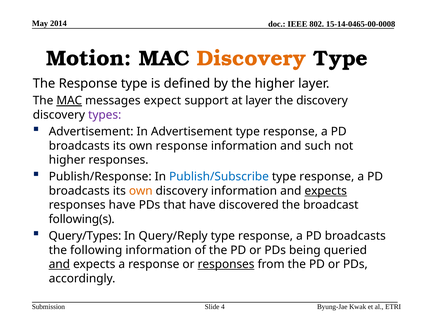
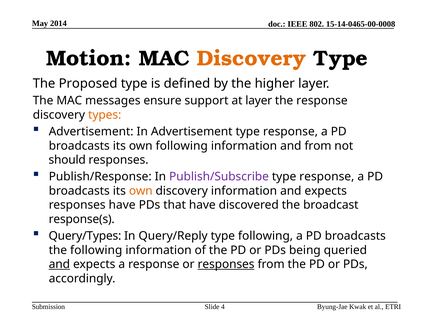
The Response: Response -> Proposed
MAC at (69, 101) underline: present -> none
expect: expect -> ensure
the discovery: discovery -> response
types colour: purple -> orange
own response: response -> following
and such: such -> from
higher at (67, 160): higher -> should
Publish/Subscribe colour: blue -> purple
expects at (326, 191) underline: present -> none
following(s: following(s -> response(s
Query/Reply type response: response -> following
